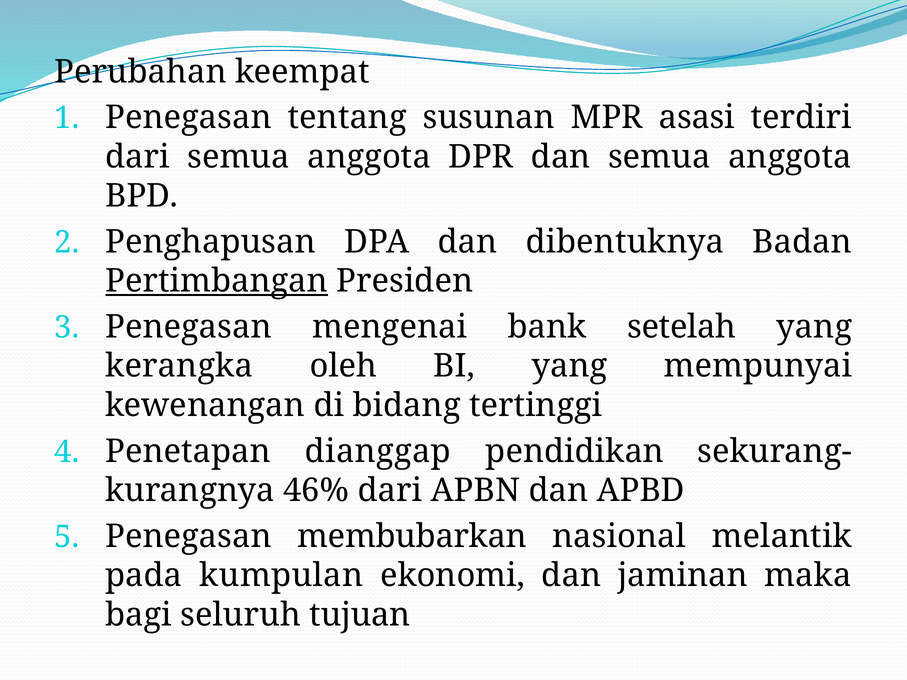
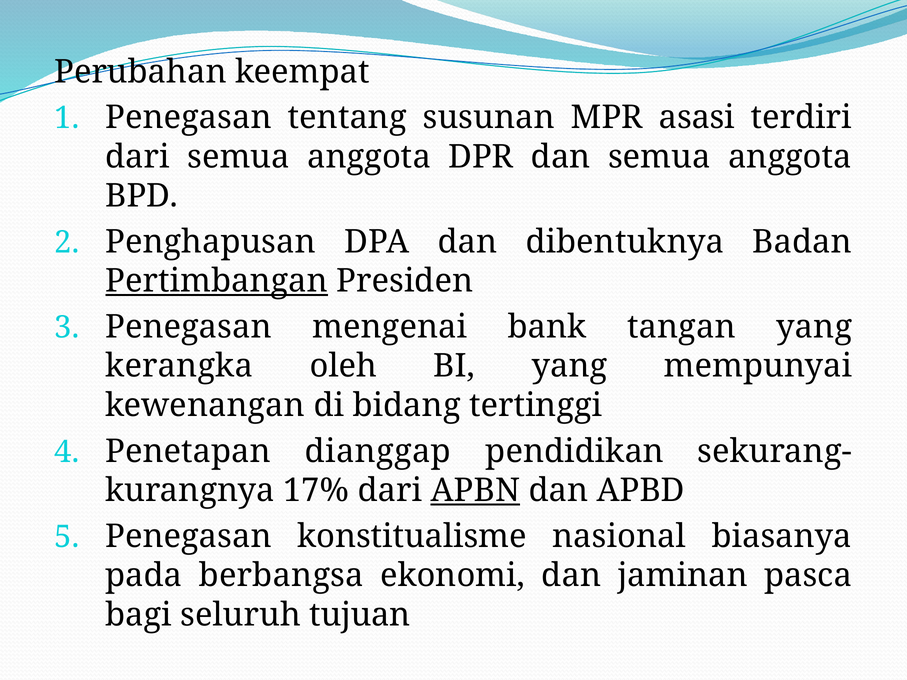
setelah: setelah -> tangan
46%: 46% -> 17%
APBN underline: none -> present
membubarkan: membubarkan -> konstitualisme
melantik: melantik -> biasanya
kumpulan: kumpulan -> berbangsa
maka: maka -> pasca
